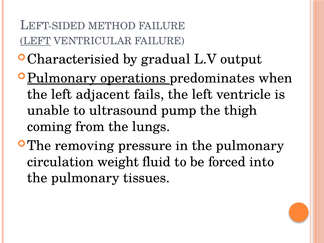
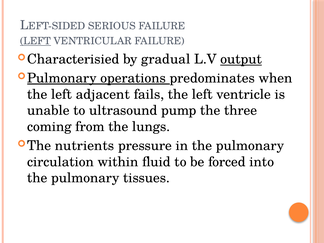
METHOD: METHOD -> SERIOUS
output underline: none -> present
thigh: thigh -> three
removing: removing -> nutrients
weight: weight -> within
